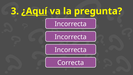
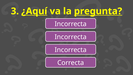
pregunta underline: none -> present
